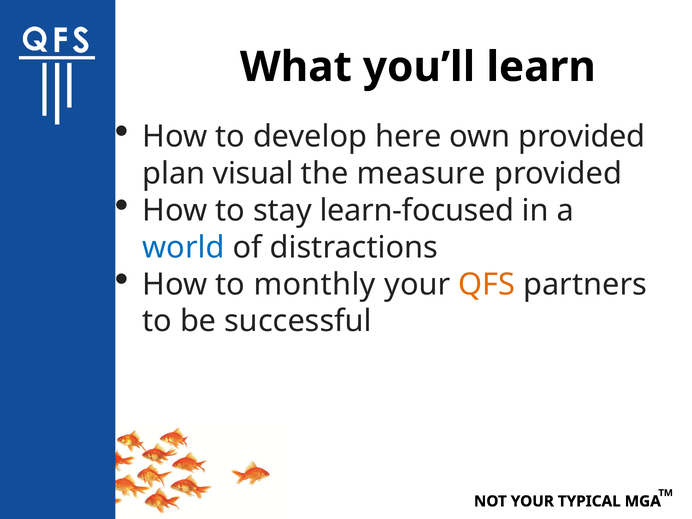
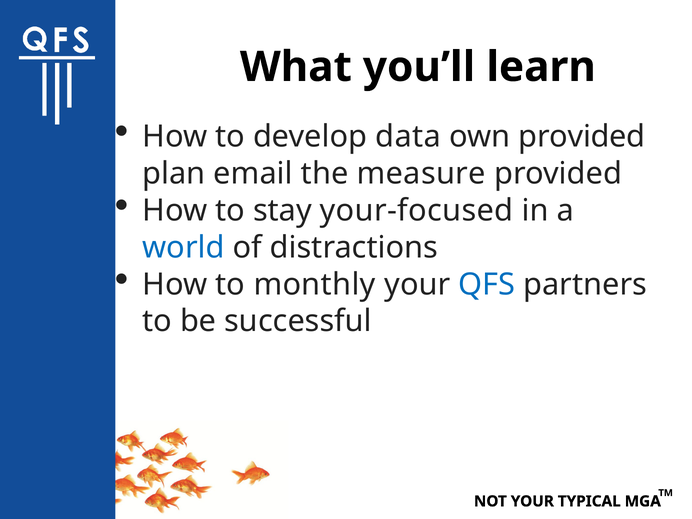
here: here -> data
visual: visual -> email
learn-focused: learn-focused -> your-focused
QFS colour: orange -> blue
